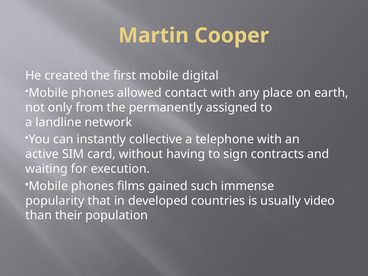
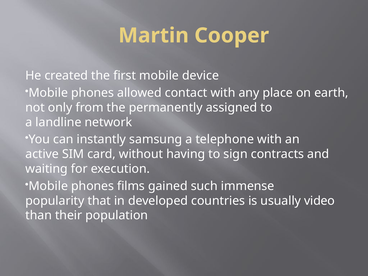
digital: digital -> device
collective: collective -> samsung
